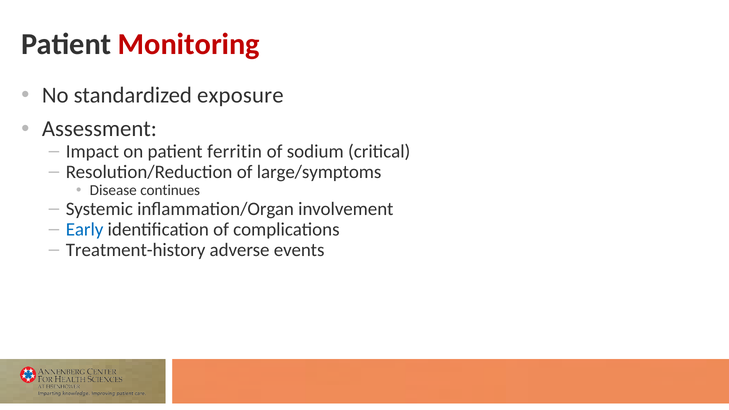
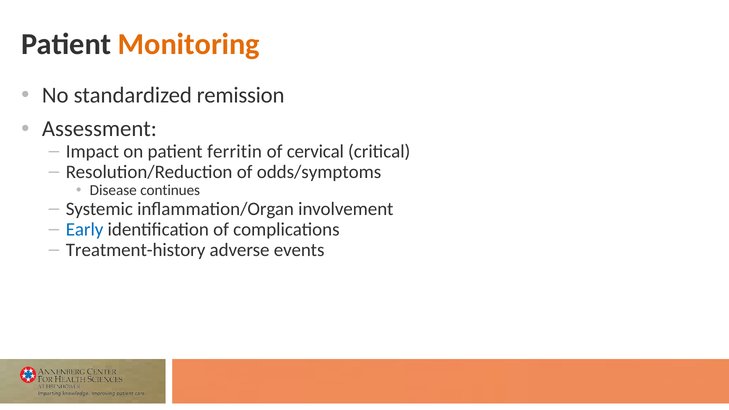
Monitoring colour: red -> orange
exposure: exposure -> remission
sodium: sodium -> cervical
large/symptoms: large/symptoms -> odds/symptoms
